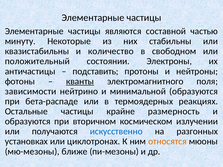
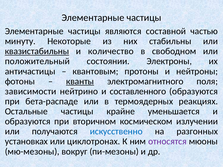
квазистабильны underline: none -> present
подставить: подставить -> квантовым
минимальной: минимальной -> составленного
размерность: размерность -> уменьшается
относятся colour: orange -> purple
ближе: ближе -> вокруг
